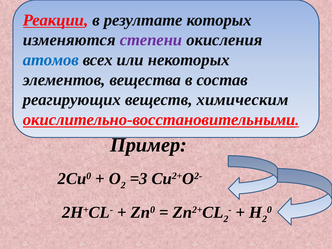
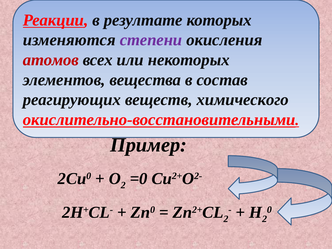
атомов colour: blue -> red
химическим: химическим -> химического
=3: =3 -> =0
